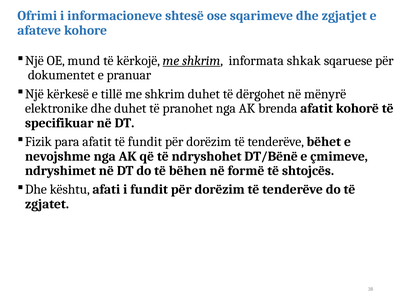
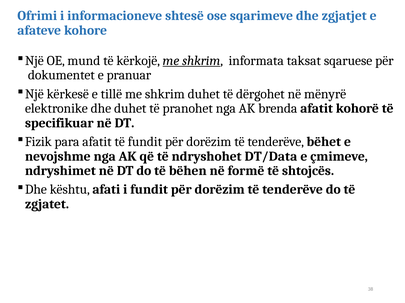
shkak: shkak -> taksat
DT/Bënë: DT/Bënë -> DT/Data
